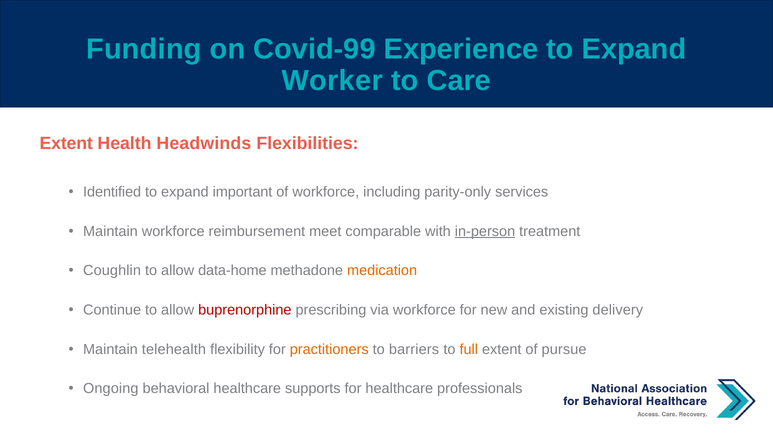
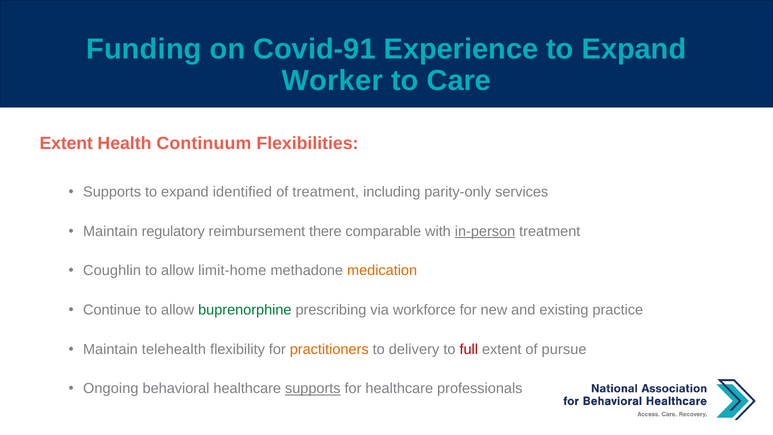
Covid-99: Covid-99 -> Covid-91
Headwinds: Headwinds -> Continuum
Identified at (112, 192): Identified -> Supports
important: important -> identified
of workforce: workforce -> treatment
Maintain workforce: workforce -> regulatory
meet: meet -> there
data-home: data-home -> limit-home
buprenorphine colour: red -> green
delivery: delivery -> practice
barriers: barriers -> delivery
full colour: orange -> red
supports at (313, 389) underline: none -> present
